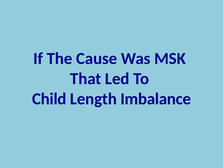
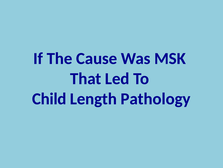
Imbalance: Imbalance -> Pathology
